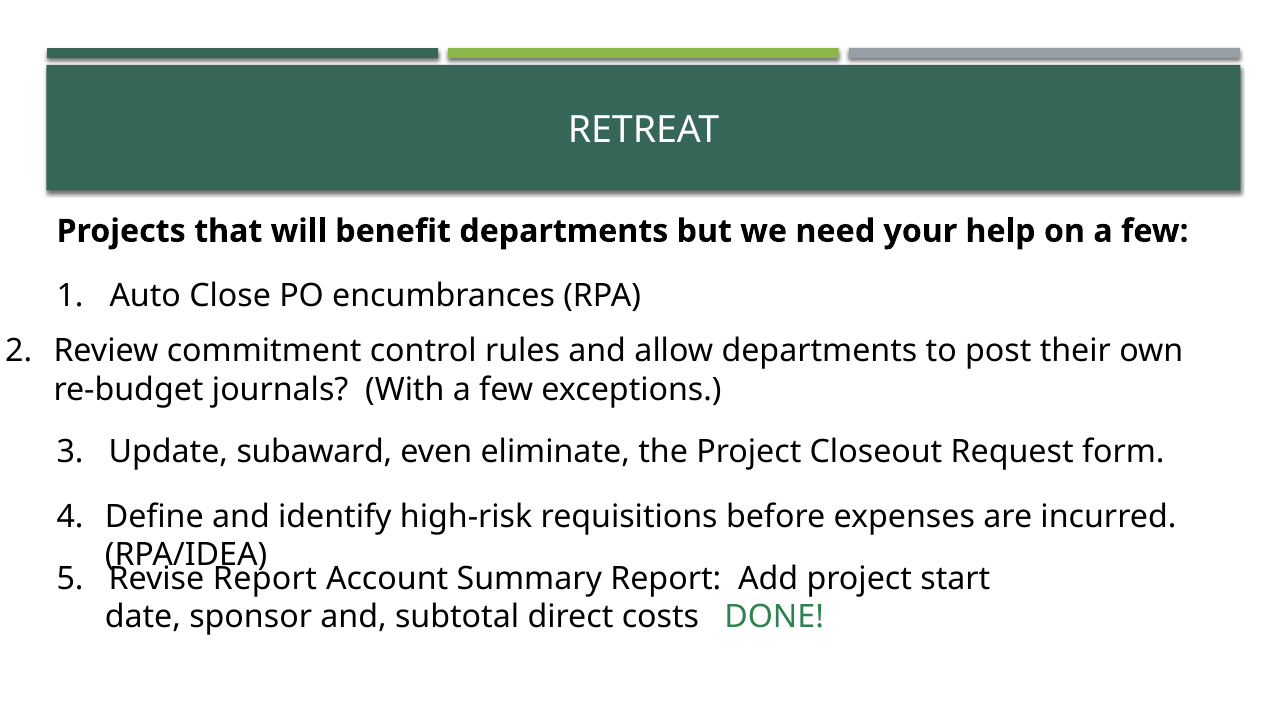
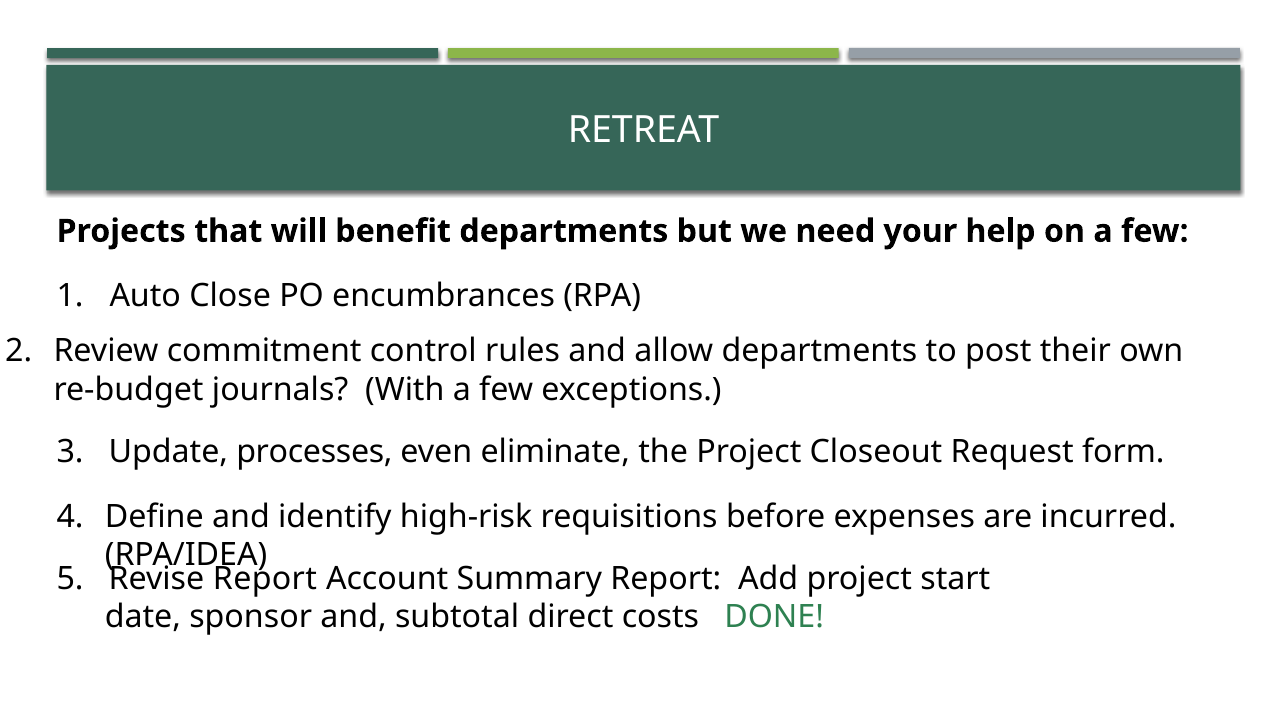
subaward: subaward -> processes
